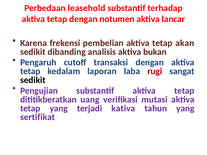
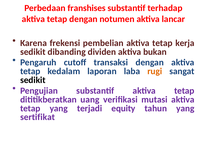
leasehold: leasehold -> franshises
akan: akan -> kerja
analisis: analisis -> dividen
rugi colour: red -> orange
kativa: kativa -> equity
